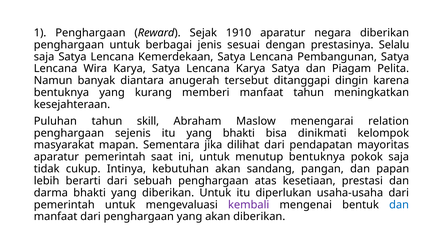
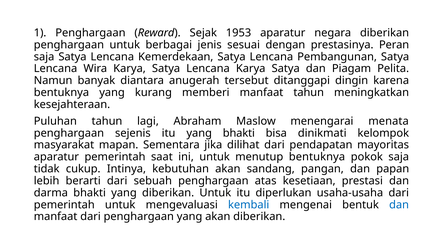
1910: 1910 -> 1953
Selalu: Selalu -> Peran
skill: skill -> lagi
relation: relation -> menata
kembali colour: purple -> blue
